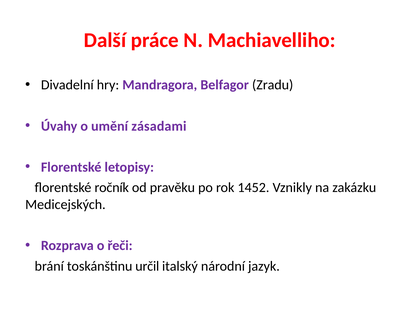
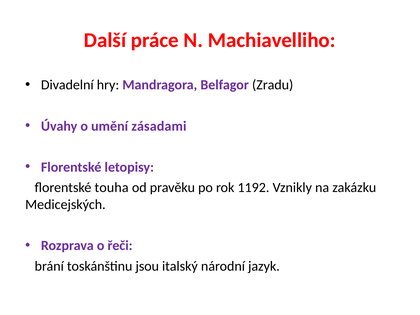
ročník: ročník -> touha
1452: 1452 -> 1192
určil: určil -> jsou
